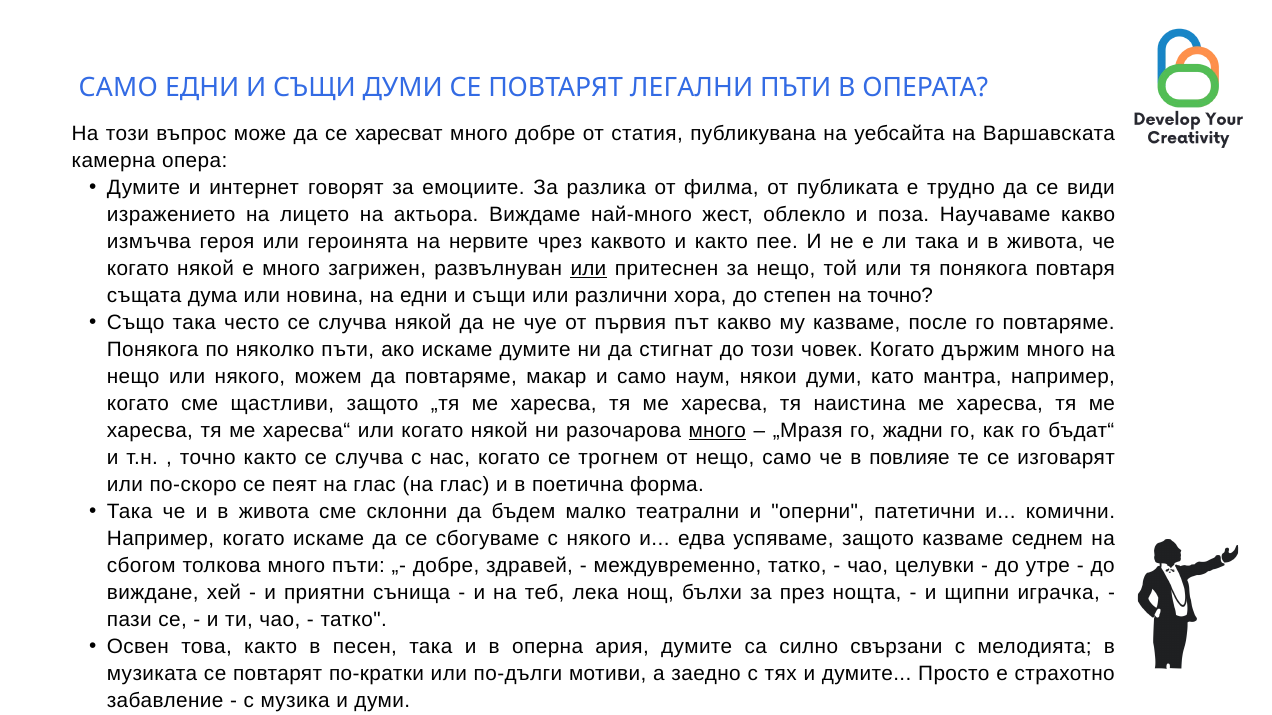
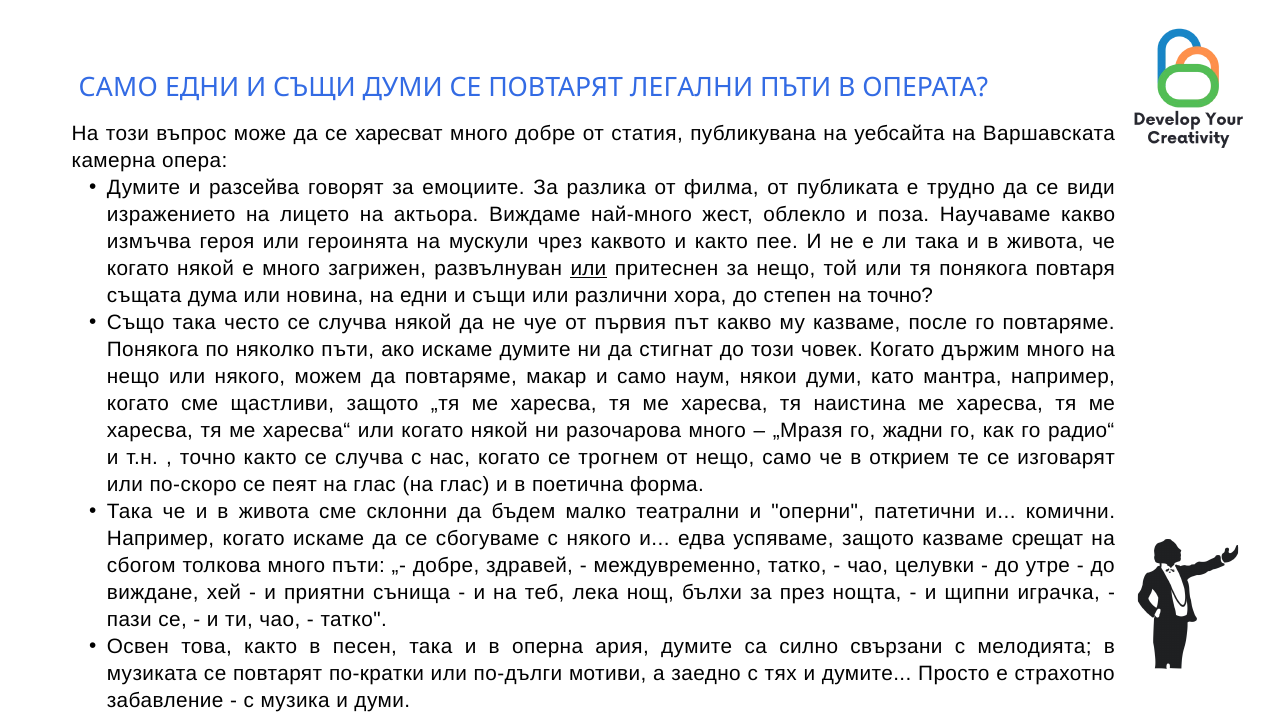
интернет: интернет -> разсейва
нервите: нервите -> мускули
много at (717, 431) underline: present -> none
бъдат“: бъдат“ -> радио“
повлияе: повлияе -> открием
седнем: седнем -> срещат
